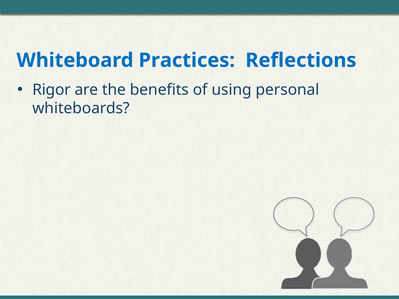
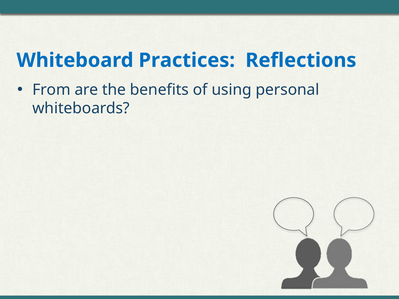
Rigor: Rigor -> From
